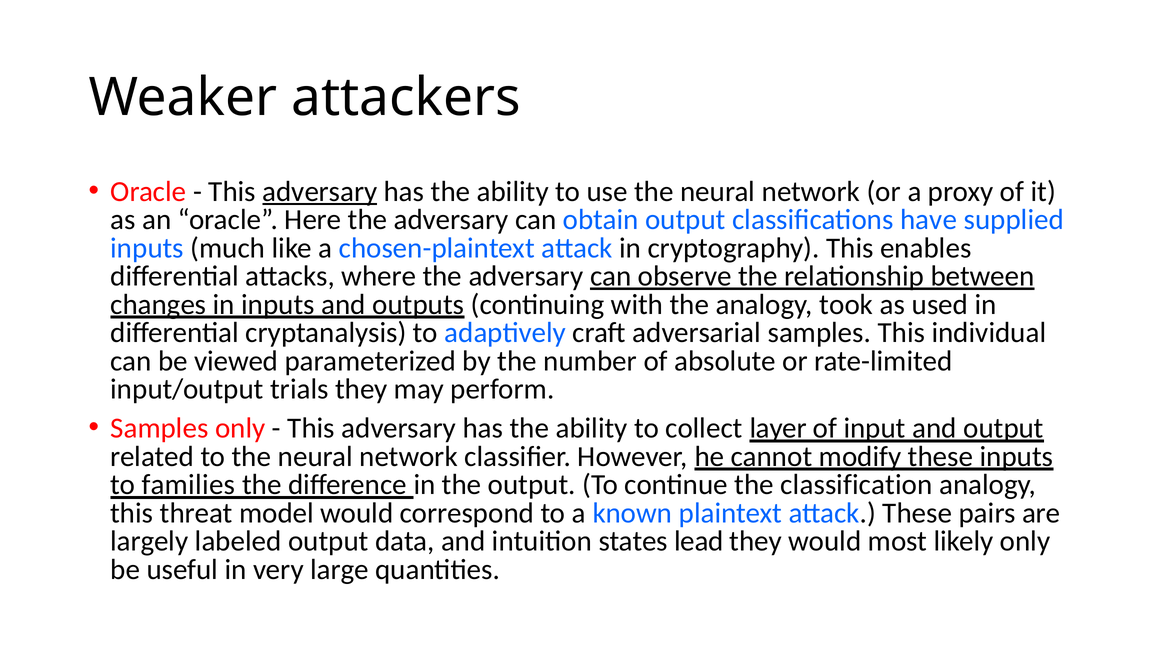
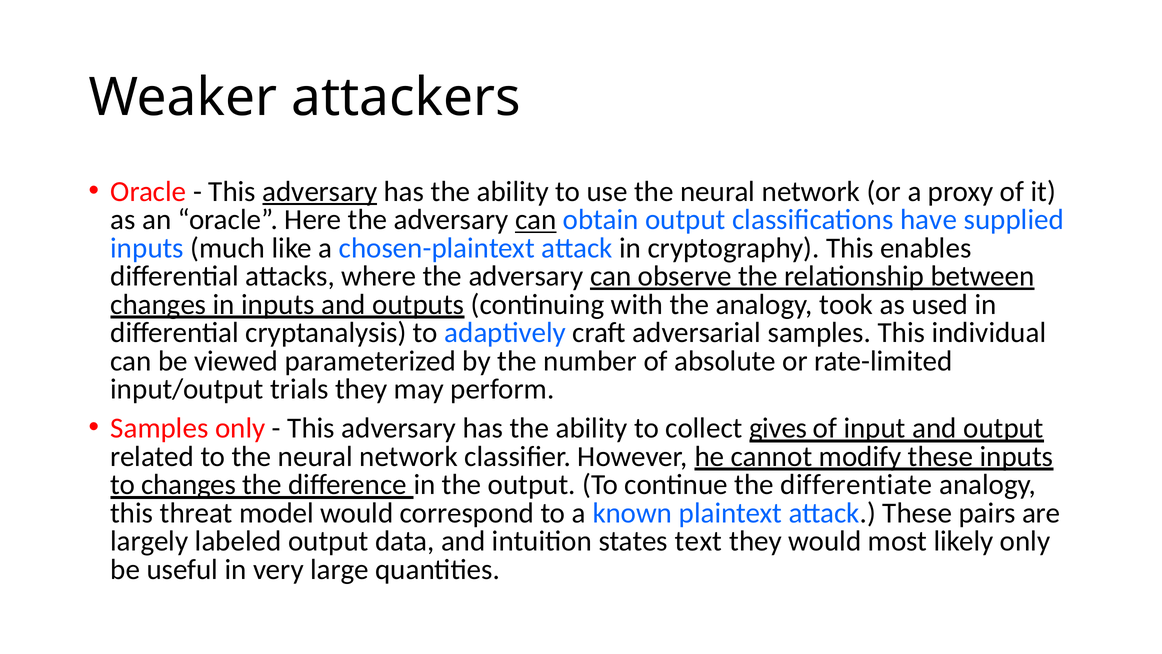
can at (536, 220) underline: none -> present
layer: layer -> gives
to families: families -> changes
classification: classification -> differentiate
lead: lead -> text
